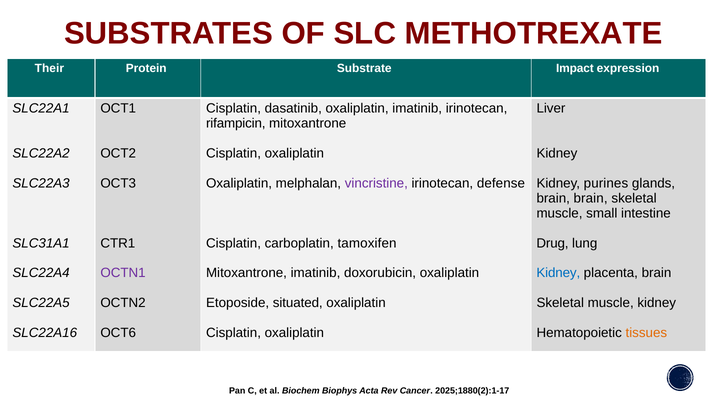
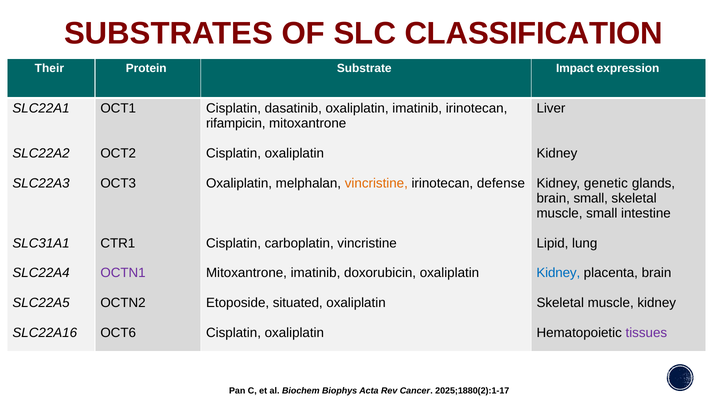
METHOTREXATE: METHOTREXATE -> CLASSIFICATION
vincristine at (376, 183) colour: purple -> orange
purines: purines -> genetic
brain brain: brain -> small
carboplatin tamoxifen: tamoxifen -> vincristine
Drug: Drug -> Lipid
tissues colour: orange -> purple
